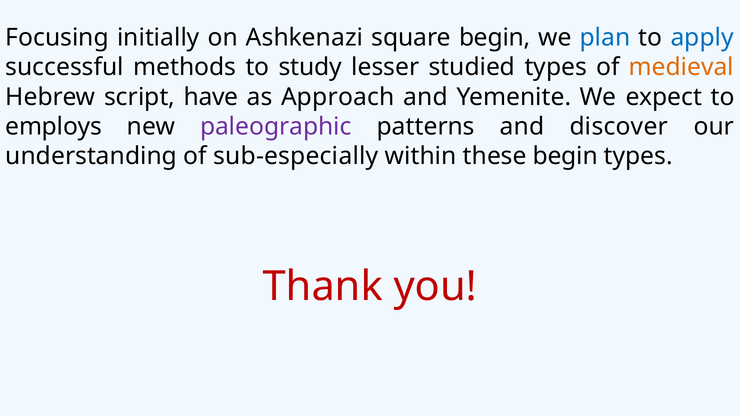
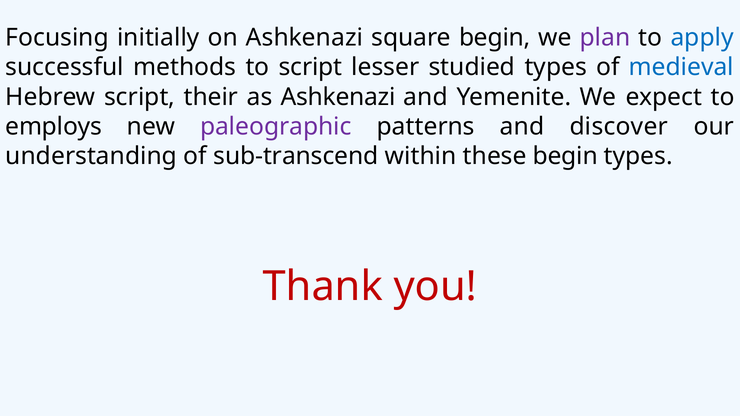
plan colour: blue -> purple
to study: study -> script
medieval colour: orange -> blue
have: have -> their
as Approach: Approach -> Ashkenazi
sub-especially: sub-especially -> sub-transcend
